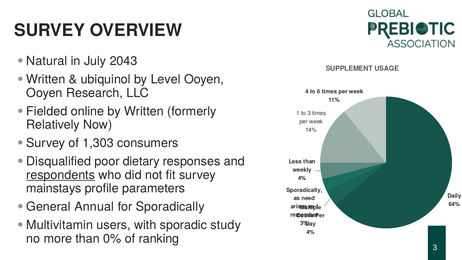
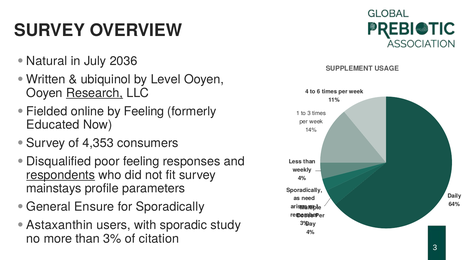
2043: 2043 -> 2036
Research underline: none -> present
by Written: Written -> Feeling
Relatively: Relatively -> Educated
1,303: 1,303 -> 4,353
poor dietary: dietary -> feeling
Annual: Annual -> Ensure
Multivitamin: Multivitamin -> Astaxanthin
than 0%: 0% -> 3%
ranking: ranking -> citation
